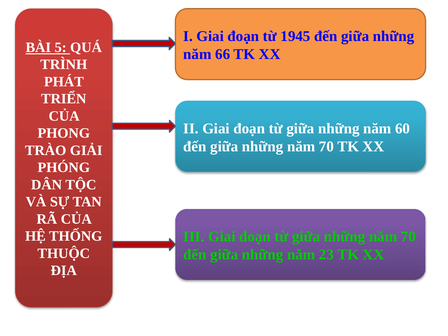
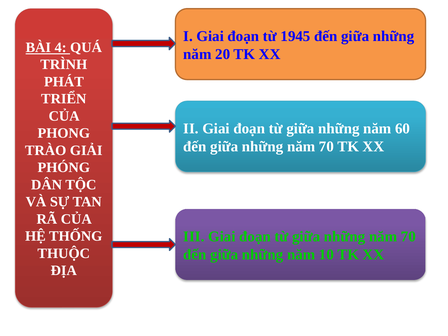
5: 5 -> 4
66: 66 -> 20
23: 23 -> 10
